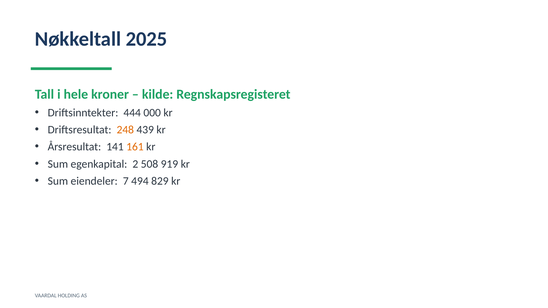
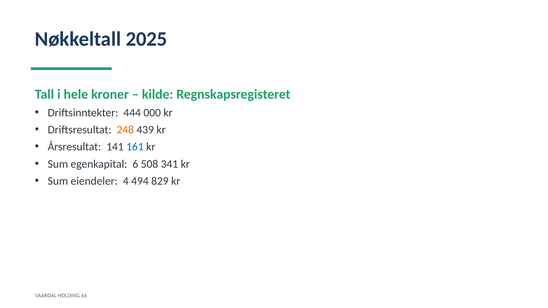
161 colour: orange -> blue
2: 2 -> 6
919: 919 -> 341
7: 7 -> 4
